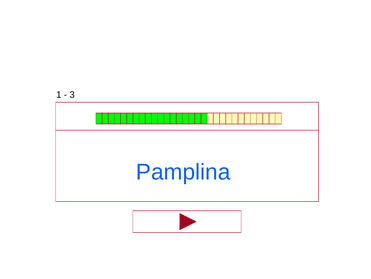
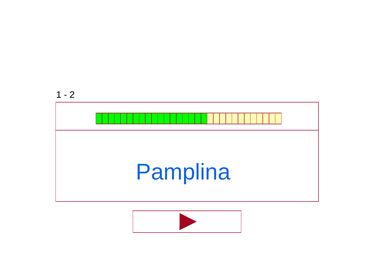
3: 3 -> 2
